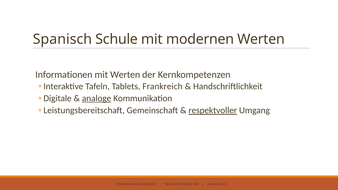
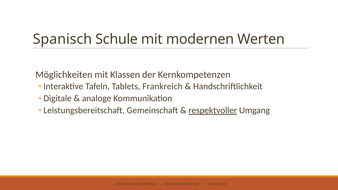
Informationen: Informationen -> Möglichkeiten
mit Werten: Werten -> Klassen
analoge underline: present -> none
